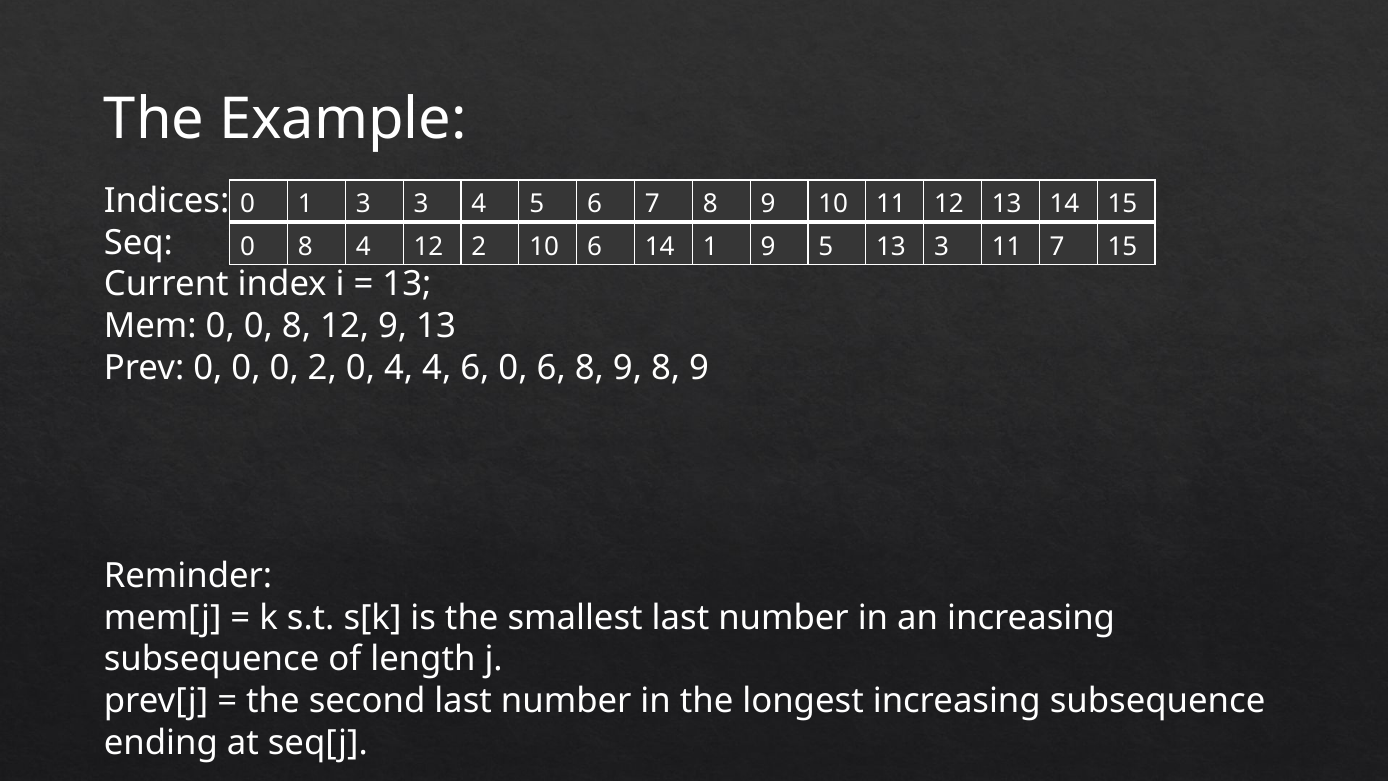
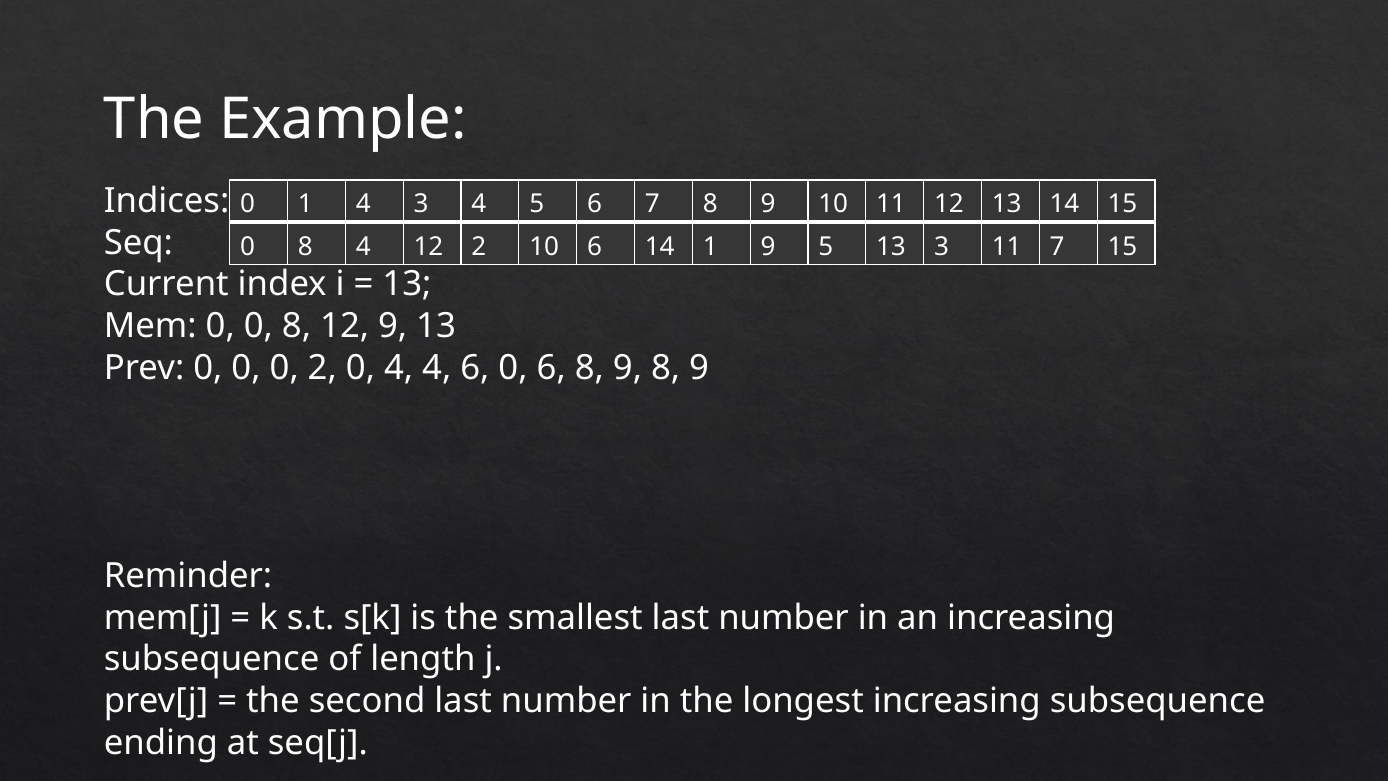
1 3: 3 -> 4
